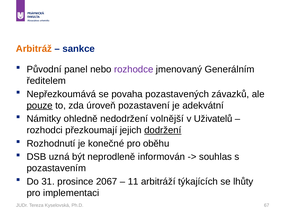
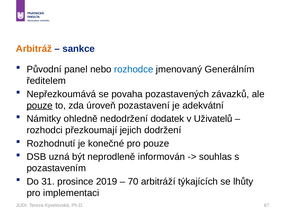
rozhodce colour: purple -> blue
volnější: volnější -> dodatek
dodržení underline: present -> none
pro oběhu: oběhu -> pouze
2067: 2067 -> 2019
11: 11 -> 70
